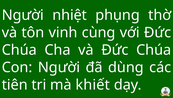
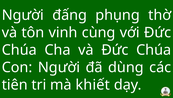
nhiệt: nhiệt -> đấng
